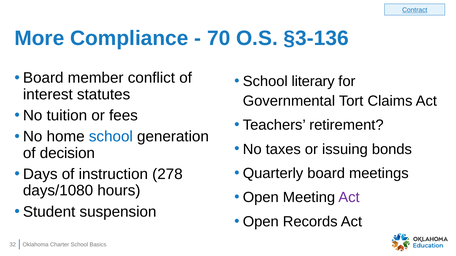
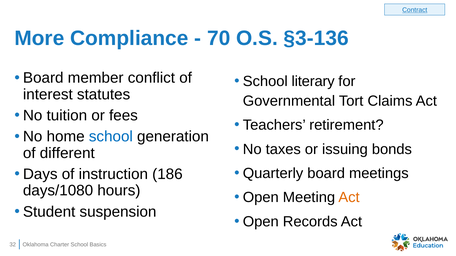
decision: decision -> different
278: 278 -> 186
Act at (349, 198) colour: purple -> orange
